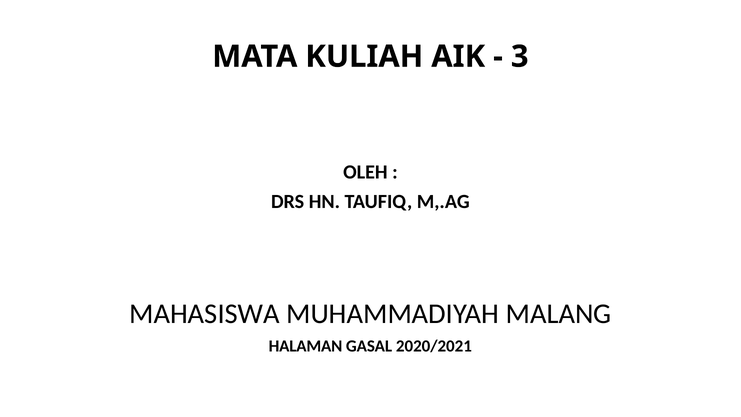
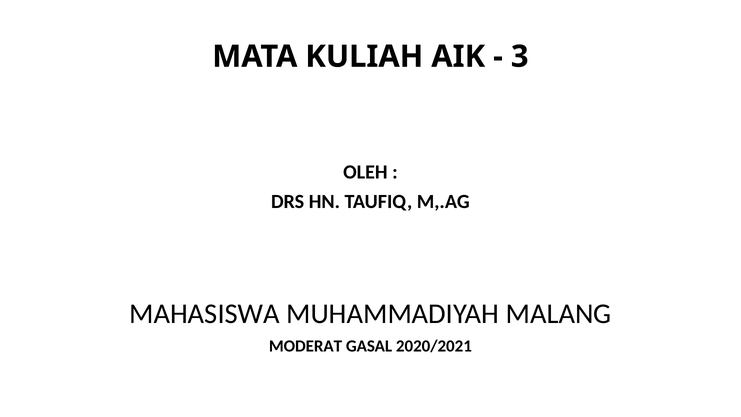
HALAMAN: HALAMAN -> MODERAT
